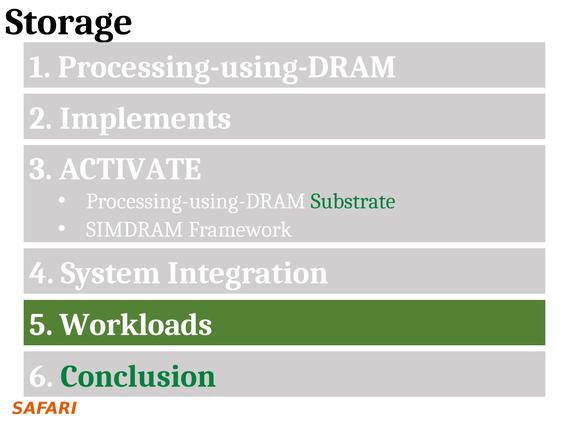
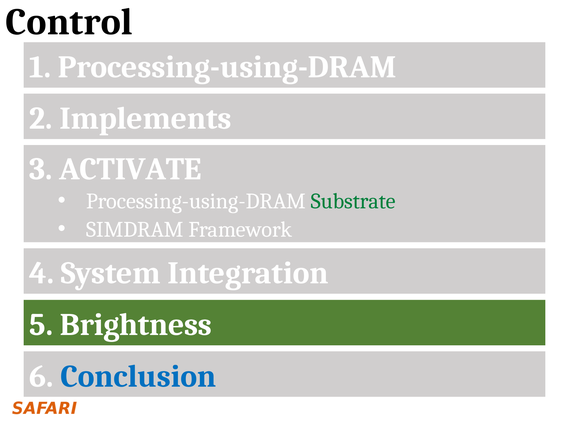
Storage: Storage -> Control
Workloads: Workloads -> Brightness
Conclusion colour: green -> blue
